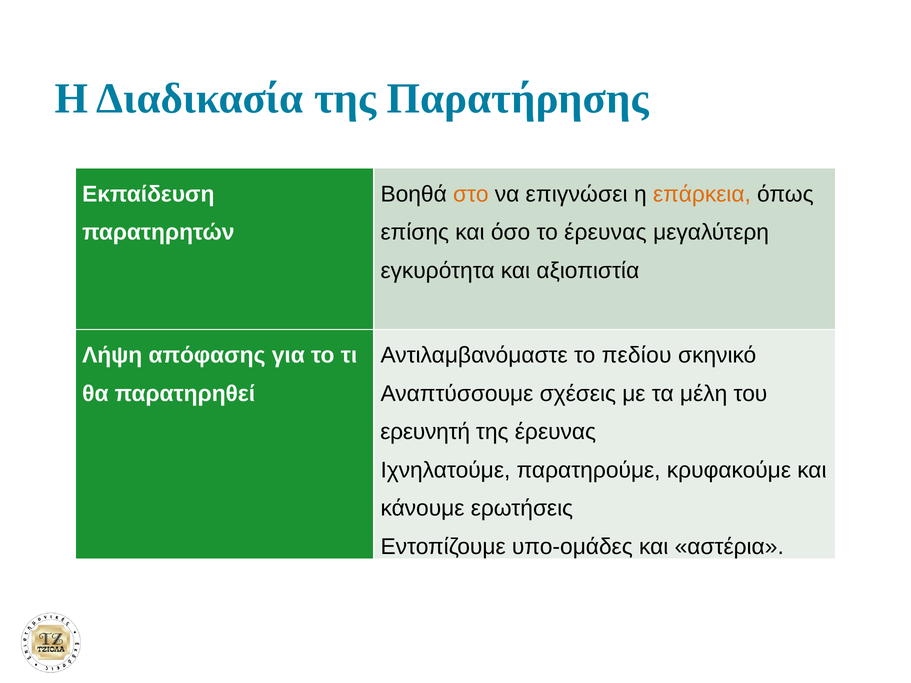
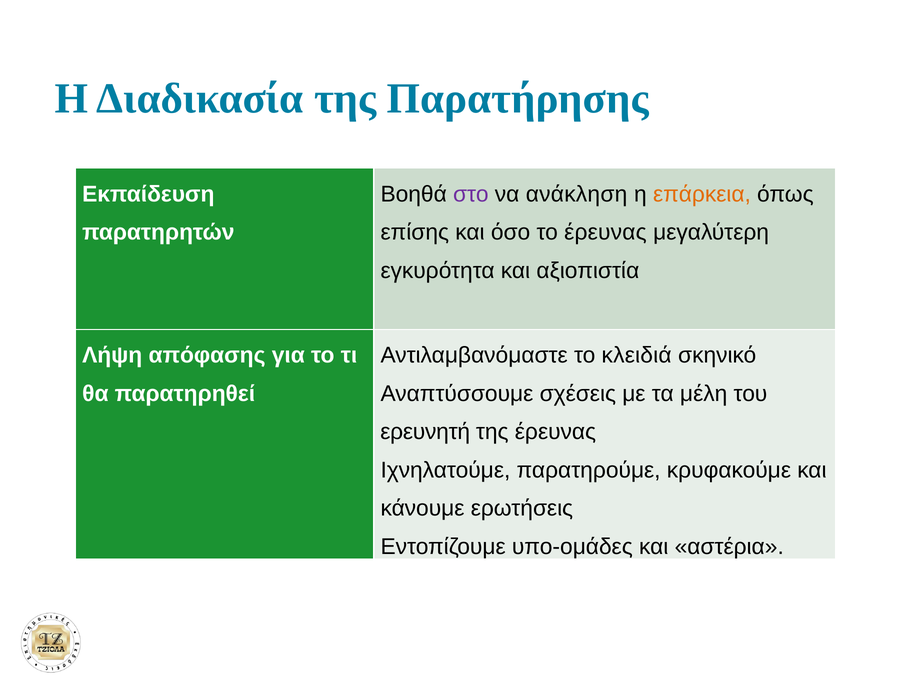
στο colour: orange -> purple
επιγνώσει: επιγνώσει -> ανάκληση
πεδίου: πεδίου -> κλειδιά
